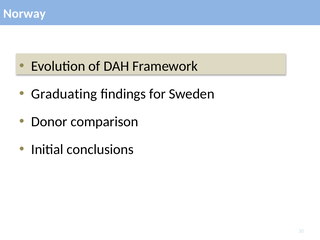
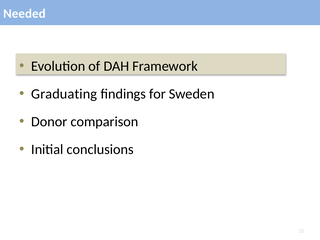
Norway: Norway -> Needed
